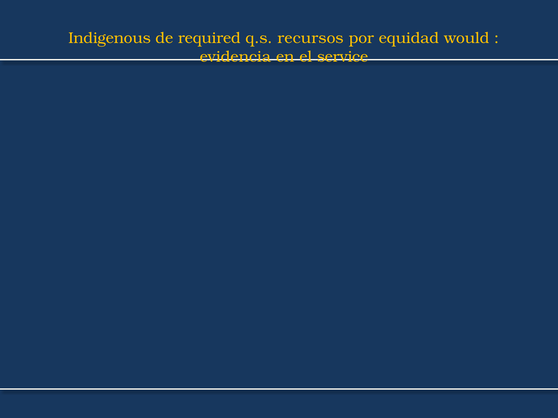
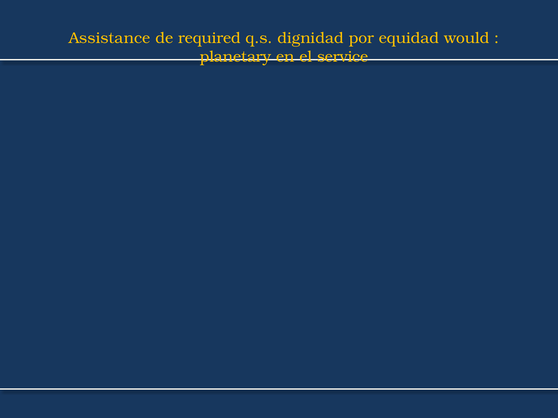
Indigenous: Indigenous -> Assistance
recursos: recursos -> dignidad
evidencia: evidencia -> planetary
